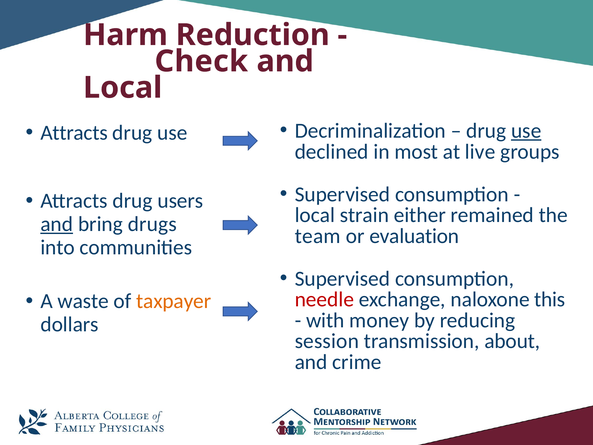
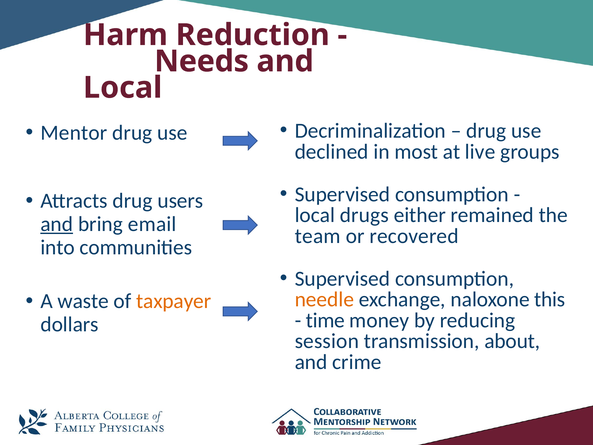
Check: Check -> Needs
use at (526, 131) underline: present -> none
Attracts at (74, 133): Attracts -> Mentor
strain: strain -> drugs
drugs: drugs -> email
evaluation: evaluation -> recovered
needle colour: red -> orange
with: with -> time
